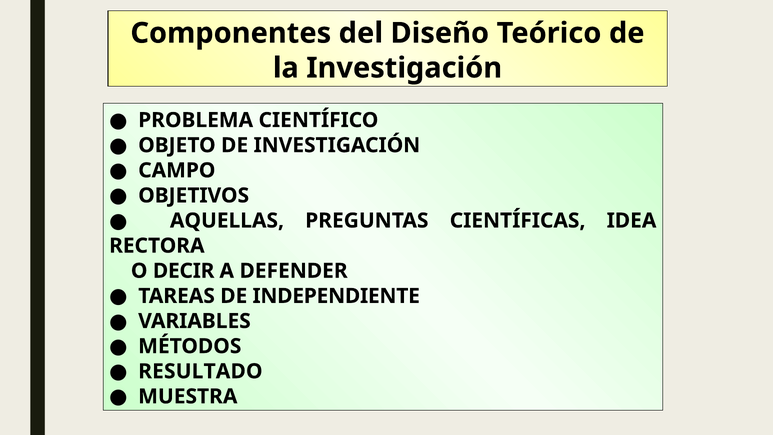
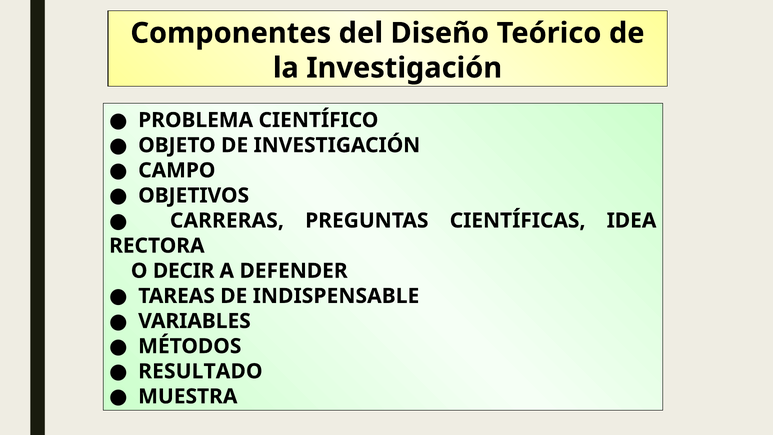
AQUELLAS: AQUELLAS -> CARRERAS
INDEPENDIENTE: INDEPENDIENTE -> INDISPENSABLE
